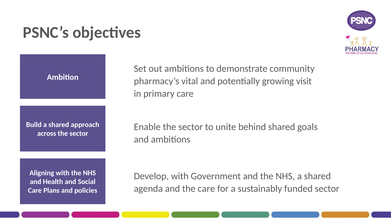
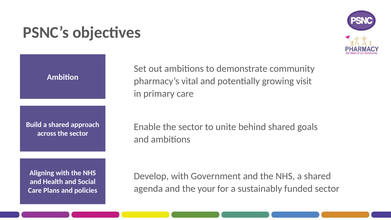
the care: care -> your
